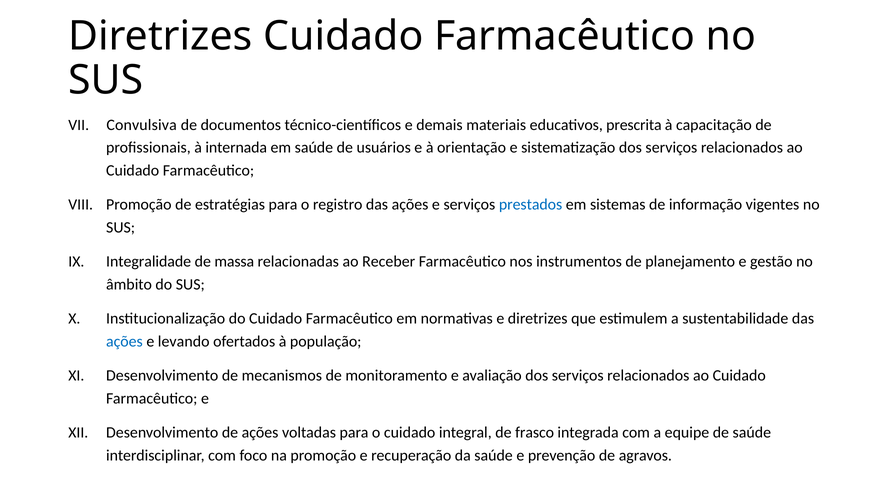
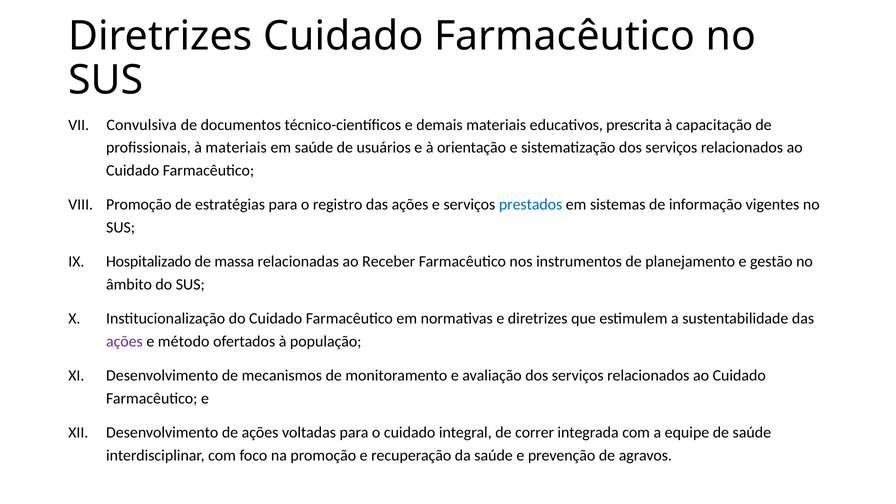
à internada: internada -> materiais
Integralidade: Integralidade -> Hospitalizado
ações at (124, 341) colour: blue -> purple
levando: levando -> método
frasco: frasco -> correr
